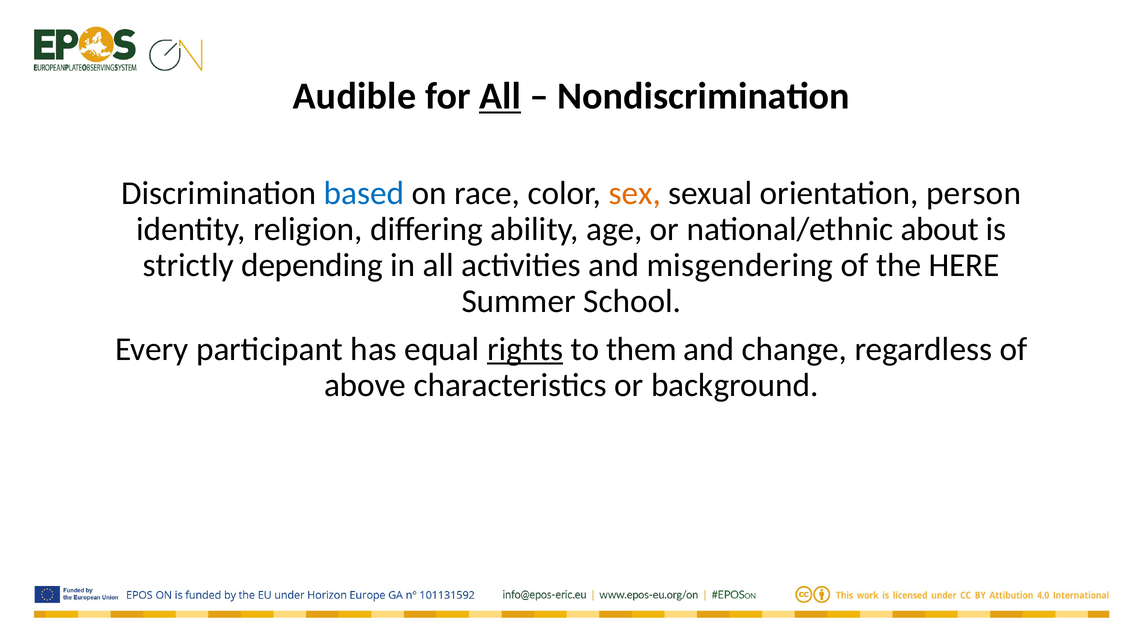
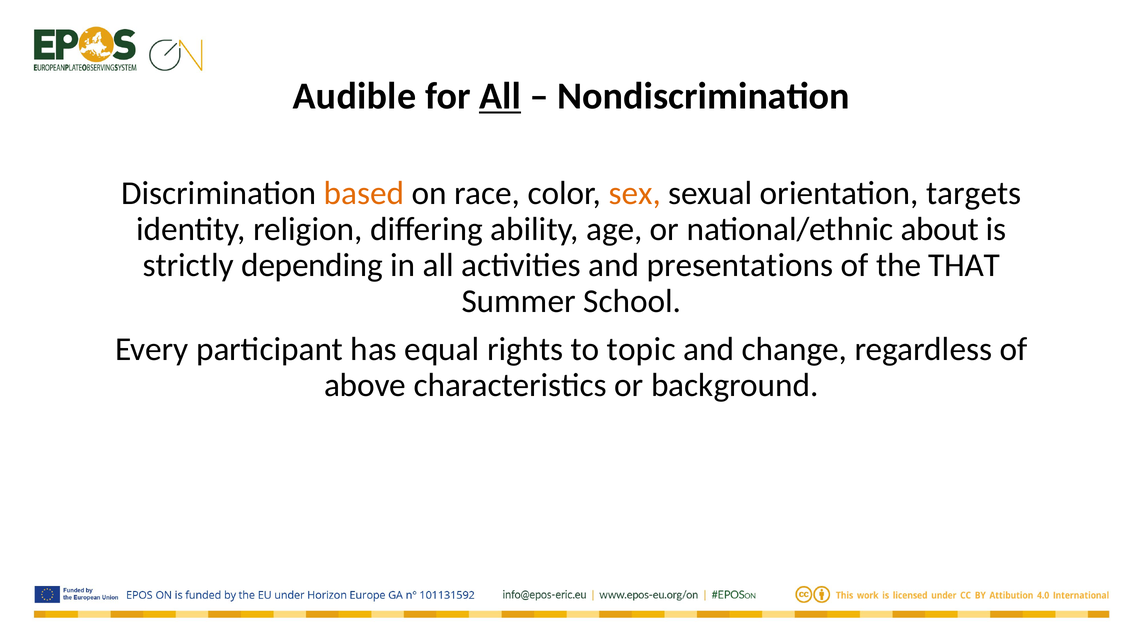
based colour: blue -> orange
person: person -> targets
misgendering: misgendering -> presentations
HERE: HERE -> THAT
rights underline: present -> none
them: them -> topic
